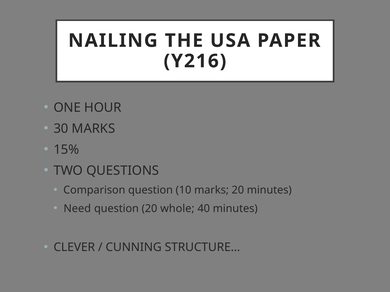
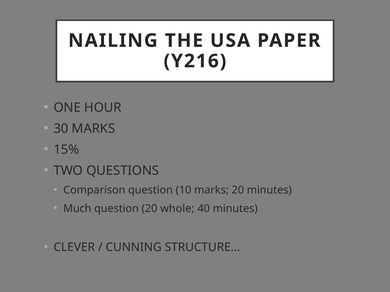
Need: Need -> Much
